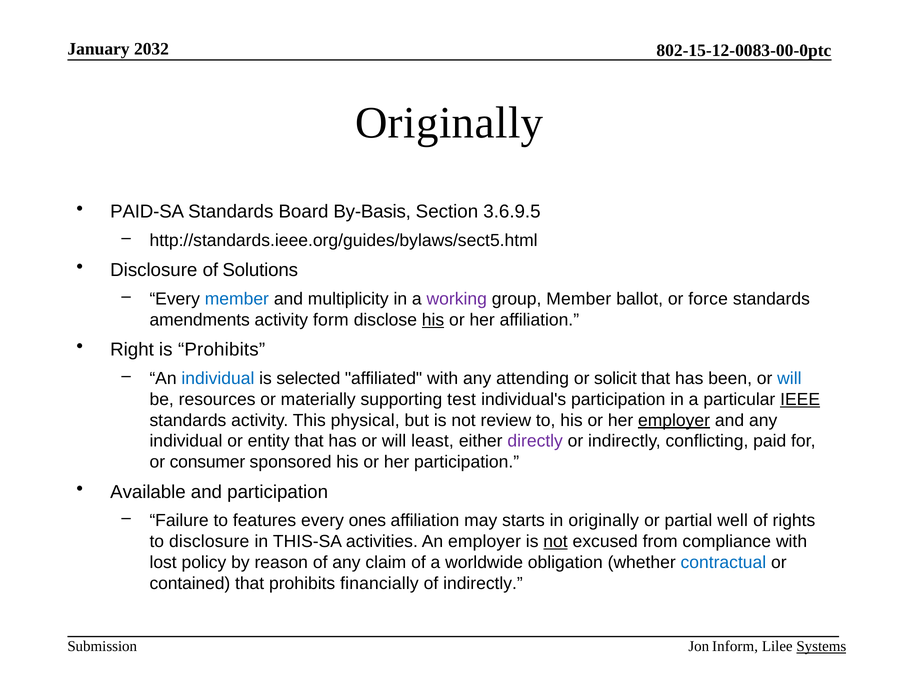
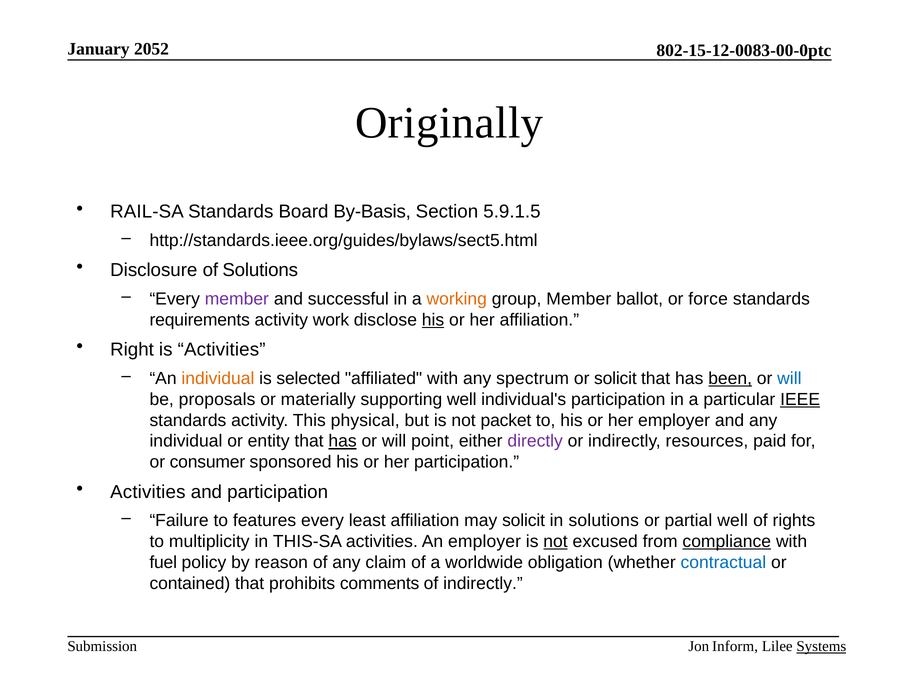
2032: 2032 -> 2052
PAID-SA: PAID-SA -> RAIL-SA
3.6.9.5: 3.6.9.5 -> 5.9.1.5
member at (237, 299) colour: blue -> purple
multiplicity: multiplicity -> successful
working colour: purple -> orange
amendments: amendments -> requirements
form: form -> work
is Prohibits: Prohibits -> Activities
individual at (218, 378) colour: blue -> orange
attending: attending -> spectrum
been underline: none -> present
resources: resources -> proposals
supporting test: test -> well
review: review -> packet
employer at (674, 420) underline: present -> none
has at (343, 441) underline: none -> present
least: least -> point
conflicting: conflicting -> resources
Available at (148, 492): Available -> Activities
ones: ones -> least
may starts: starts -> solicit
in originally: originally -> solutions
to disclosure: disclosure -> multiplicity
compliance underline: none -> present
lost: lost -> fuel
financially: financially -> comments
